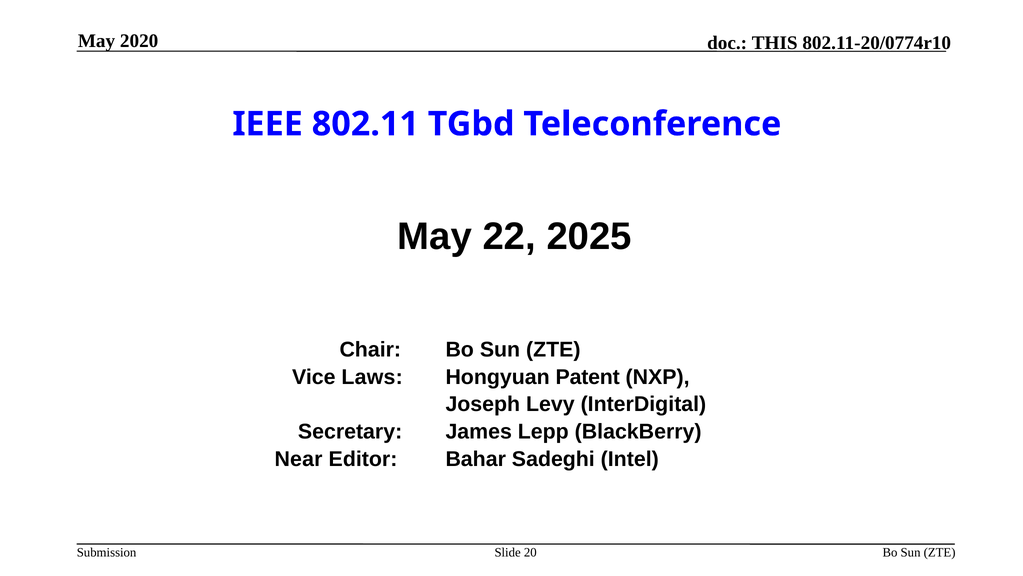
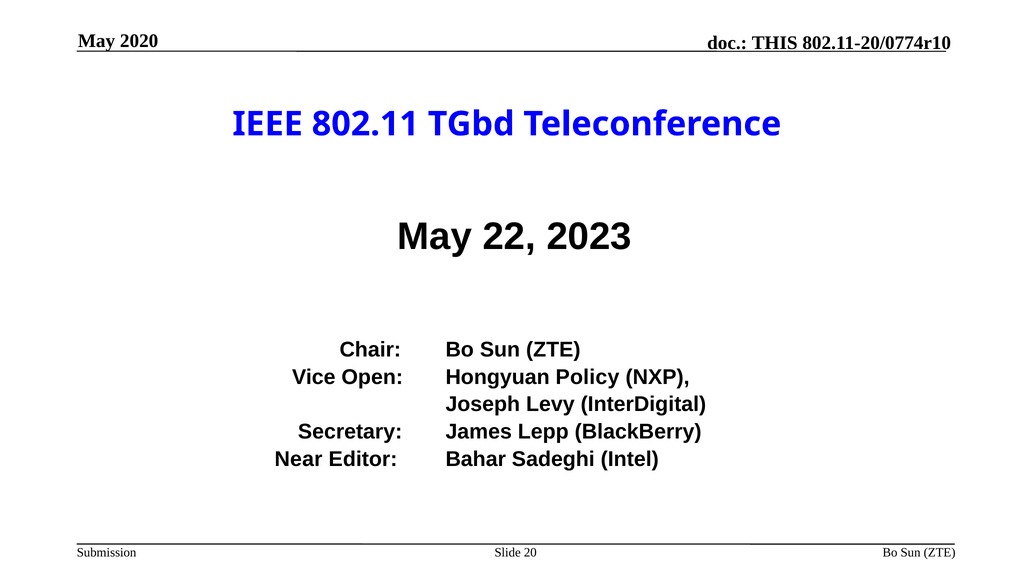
2025: 2025 -> 2023
Laws: Laws -> Open
Patent: Patent -> Policy
